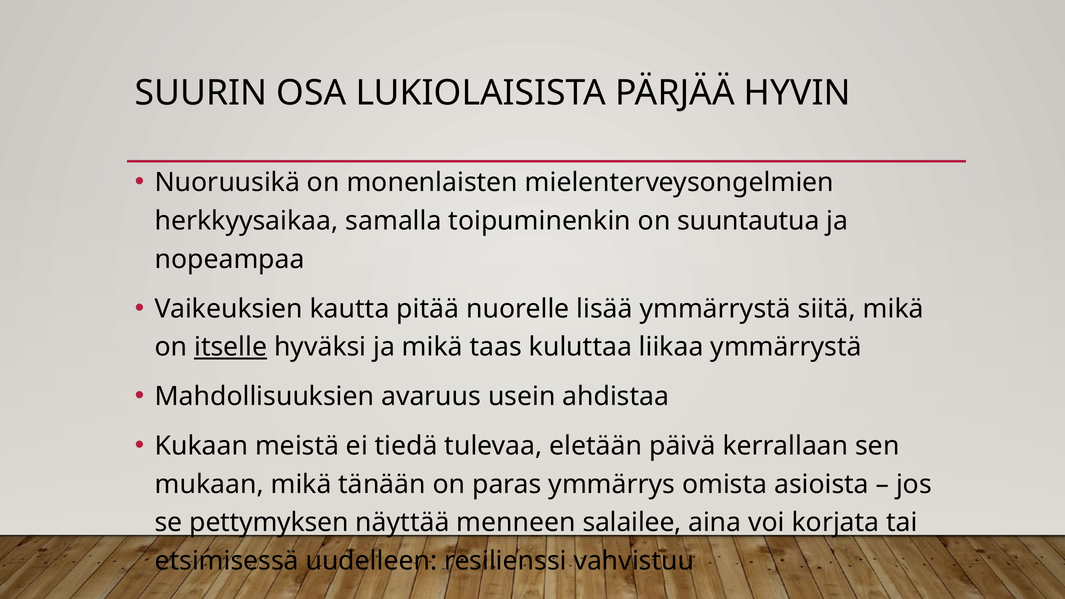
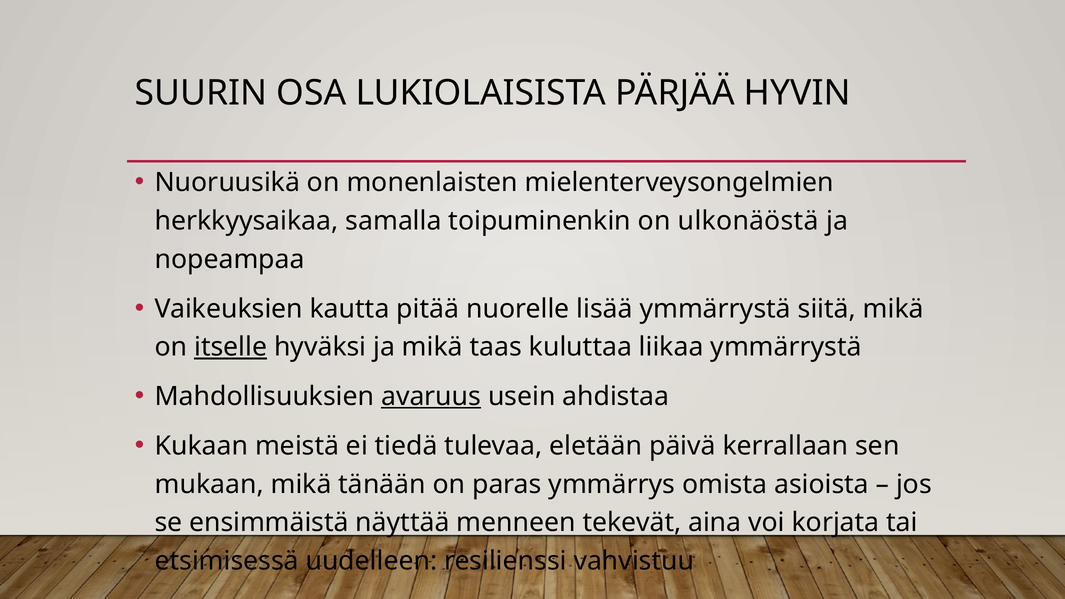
suuntautua: suuntautua -> ulkonäöstä
avaruus underline: none -> present
pettymyksen: pettymyksen -> ensimmäistä
salailee: salailee -> tekevät
